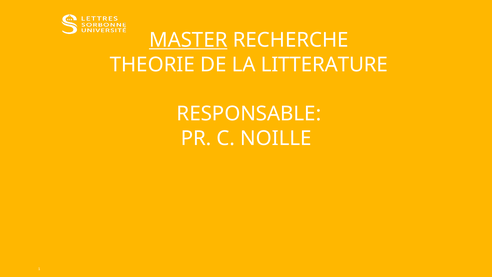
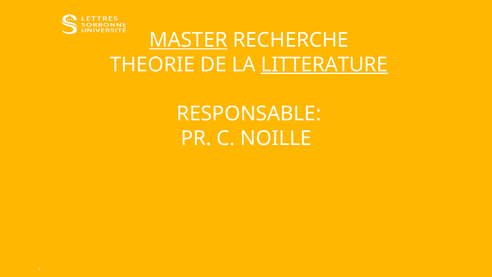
LITTERATURE underline: none -> present
